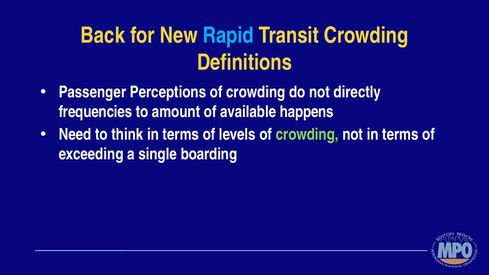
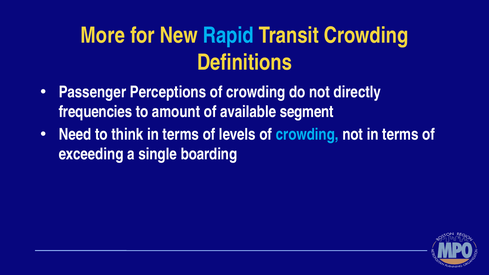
Back: Back -> More
happens: happens -> segment
crowding at (307, 135) colour: light green -> light blue
